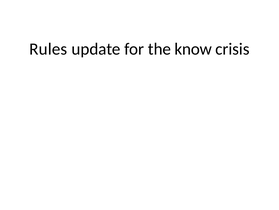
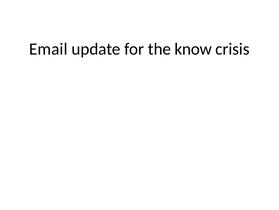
Rules: Rules -> Email
